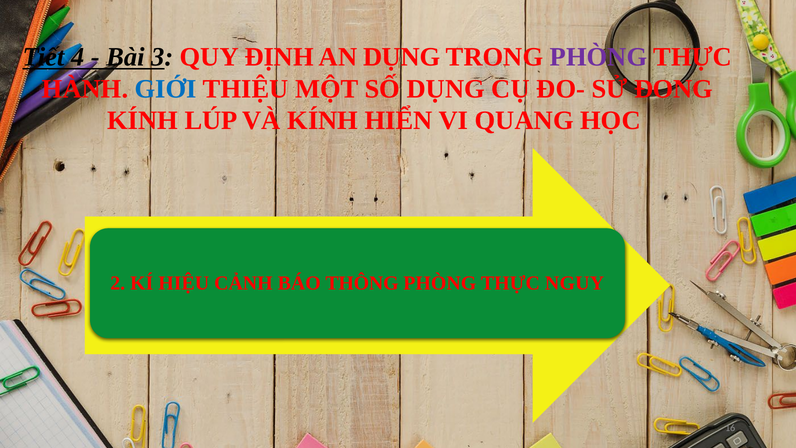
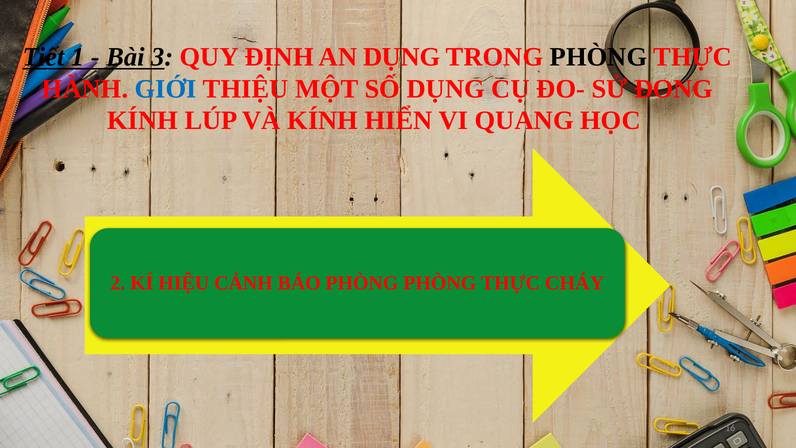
4: 4 -> 1
PHÒNG at (599, 57) colour: purple -> black
THÔNG at (362, 283): THÔNG -> PHÒNG
NGUY: NGUY -> CHÁY
